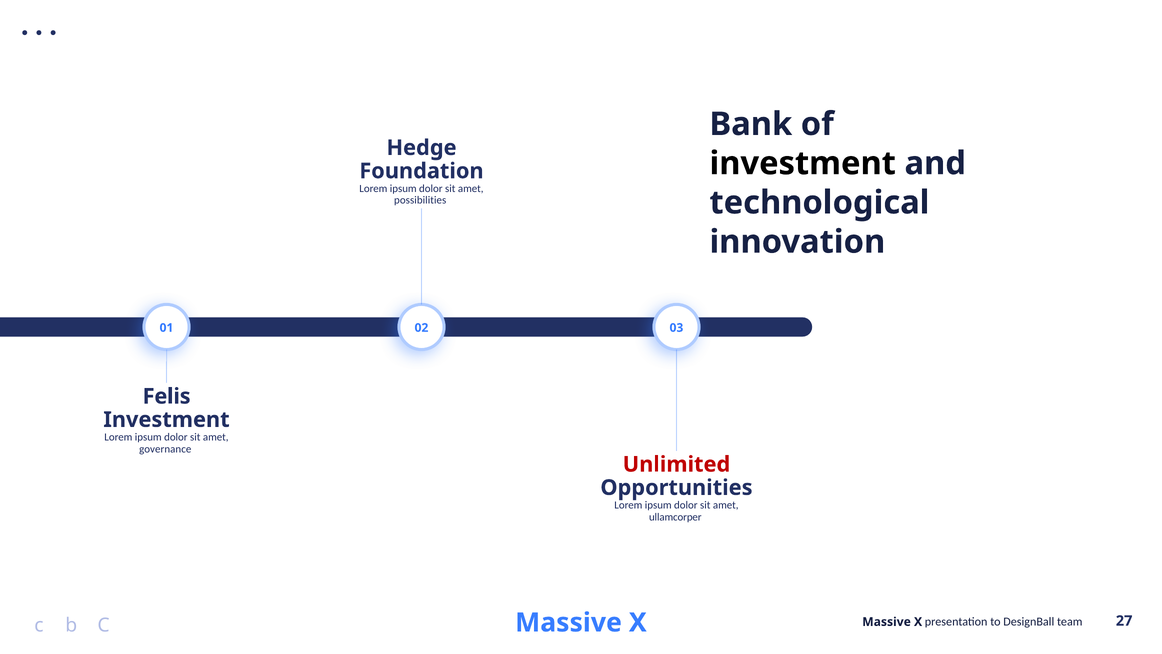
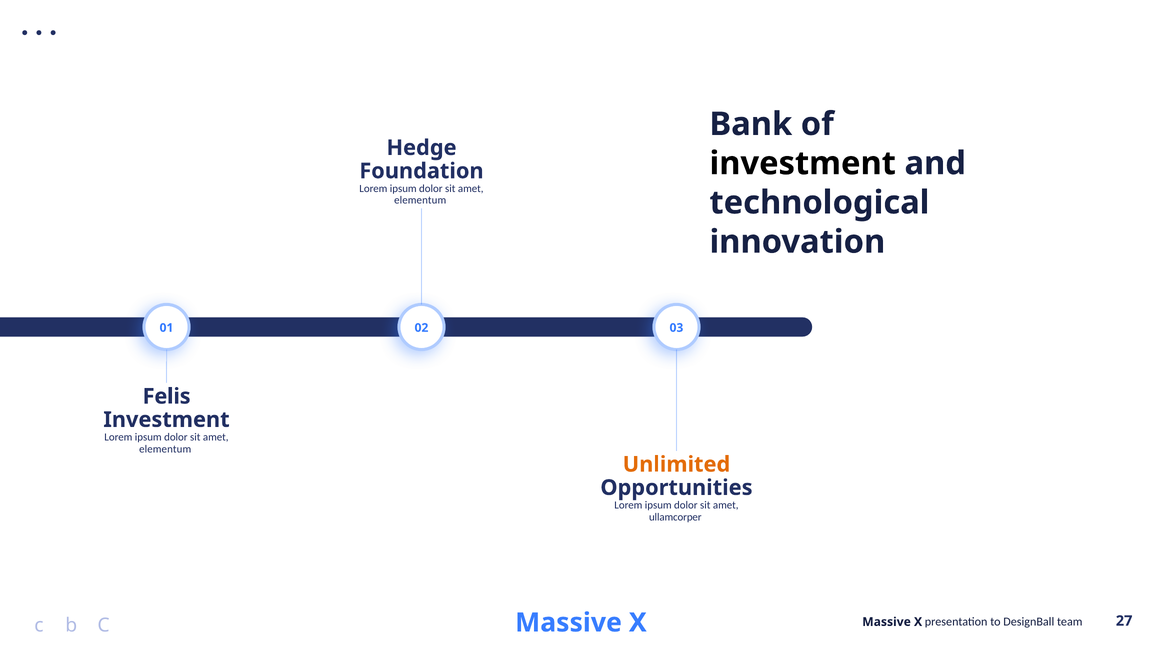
possibilities at (420, 200): possibilities -> elementum
governance at (165, 449): governance -> elementum
Unlimited colour: red -> orange
